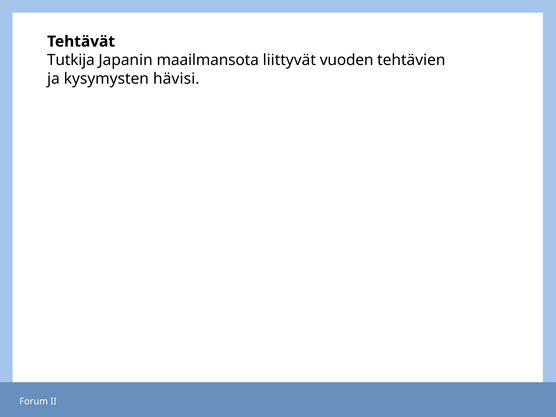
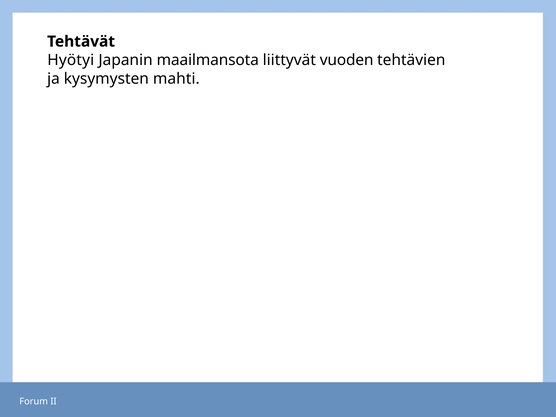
Tutkija: Tutkija -> Hyötyi
hävisi: hävisi -> mahti
